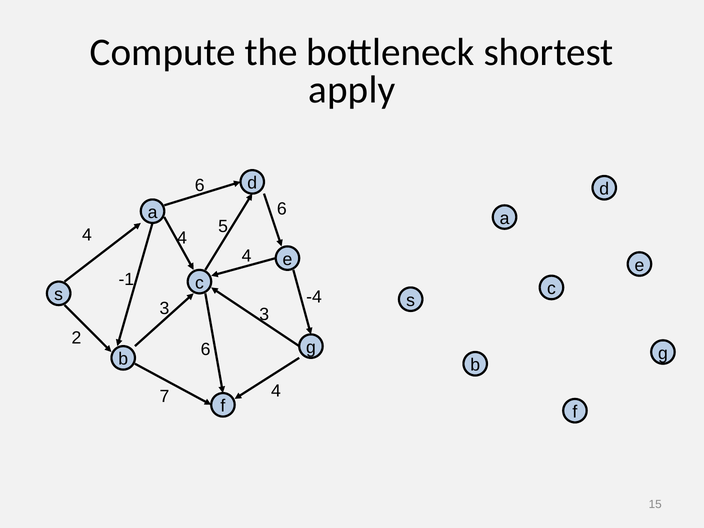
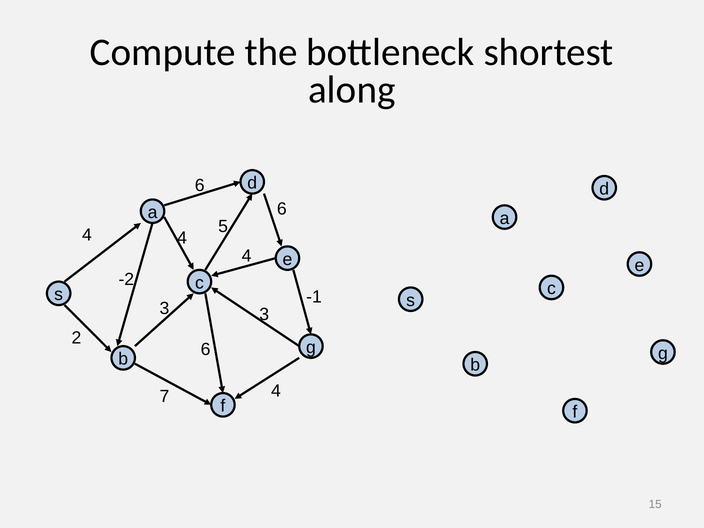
apply: apply -> along
-1: -1 -> -2
-4: -4 -> -1
